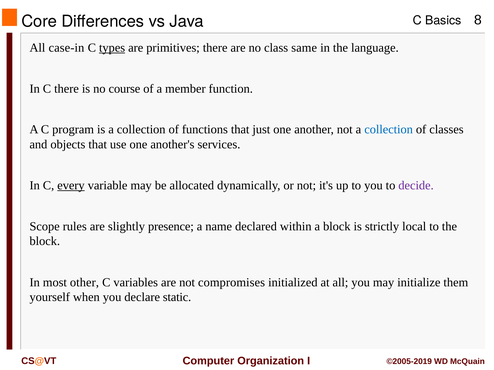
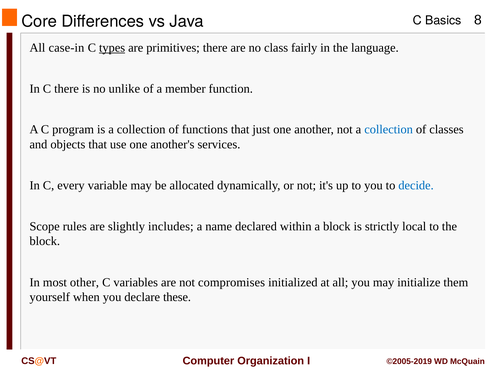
same: same -> fairly
course: course -> unlike
every underline: present -> none
decide colour: purple -> blue
presence: presence -> includes
static: static -> these
